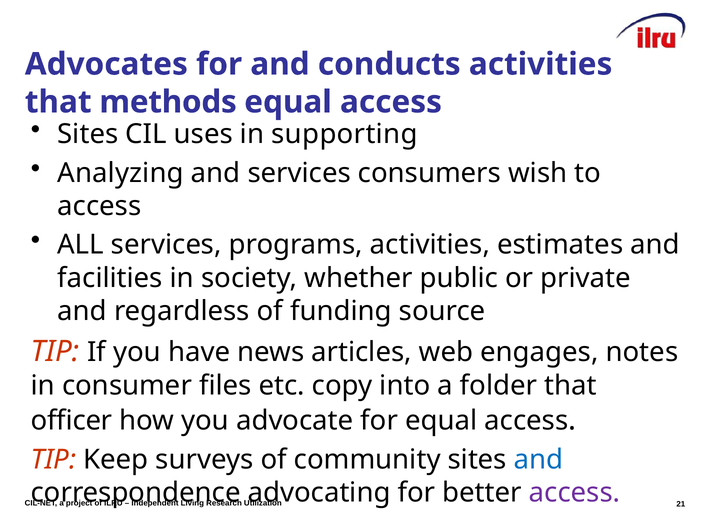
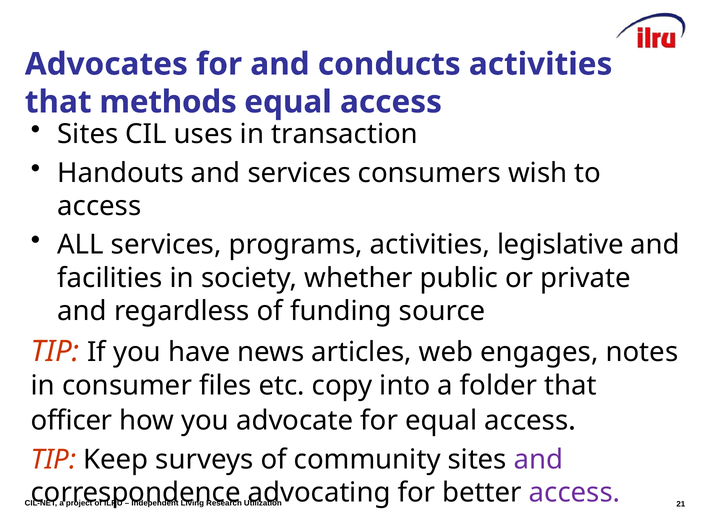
supporting: supporting -> transaction
Analyzing: Analyzing -> Handouts
estimates: estimates -> legislative
and at (539, 460) colour: blue -> purple
